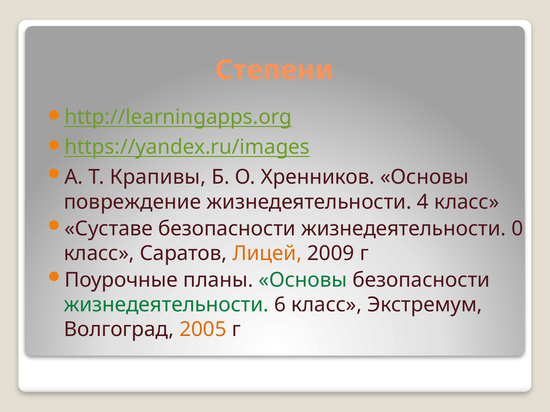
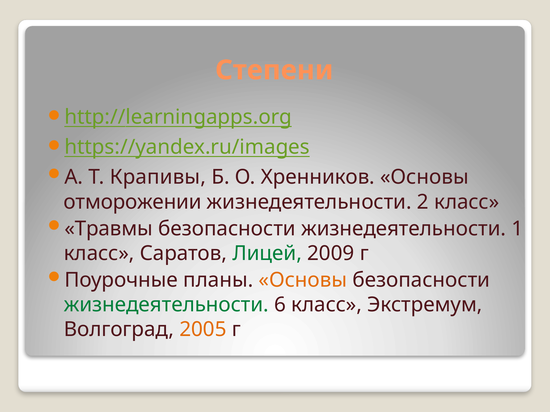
повреждение: повреждение -> отморожении
4: 4 -> 2
Суставе: Суставе -> Травмы
0: 0 -> 1
Лицей colour: orange -> green
Основы at (303, 280) colour: green -> orange
